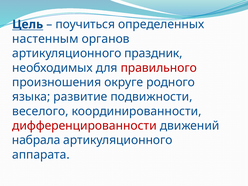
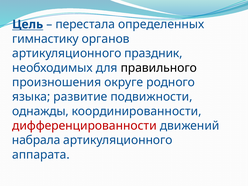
поучиться: поучиться -> перестала
настенным: настенным -> гимнастику
правильного colour: red -> black
веселого: веселого -> однажды
